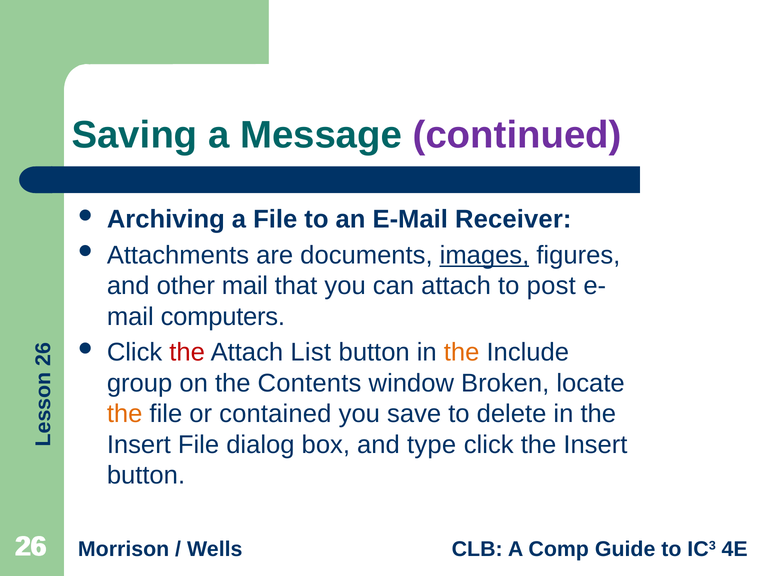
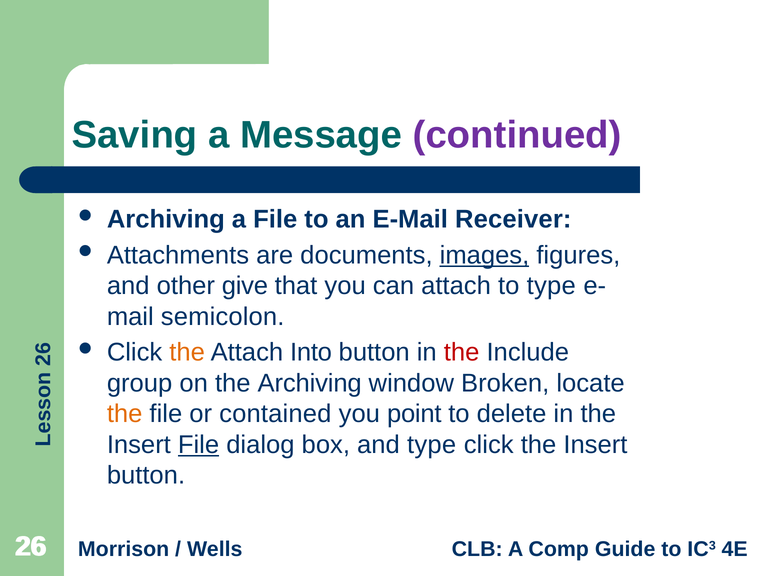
other mail: mail -> give
to post: post -> type
computers: computers -> semicolon
the at (187, 353) colour: red -> orange
List: List -> Into
the at (462, 353) colour: orange -> red
the Contents: Contents -> Archiving
save: save -> point
File at (199, 445) underline: none -> present
